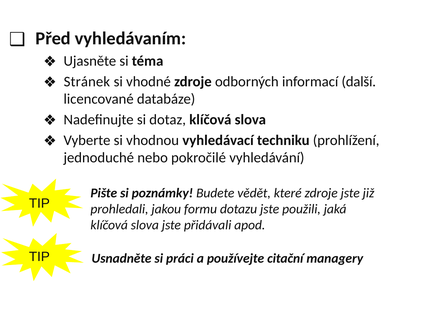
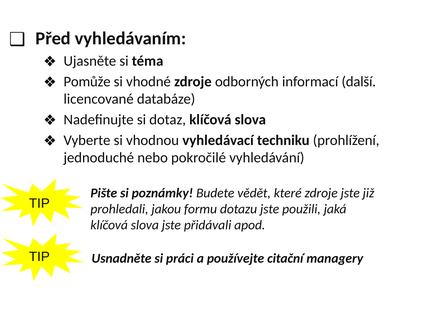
Stránek: Stránek -> Pomůže
